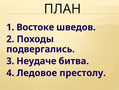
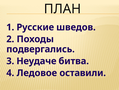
Востоке: Востоке -> Русские
престолу: престолу -> оставили
